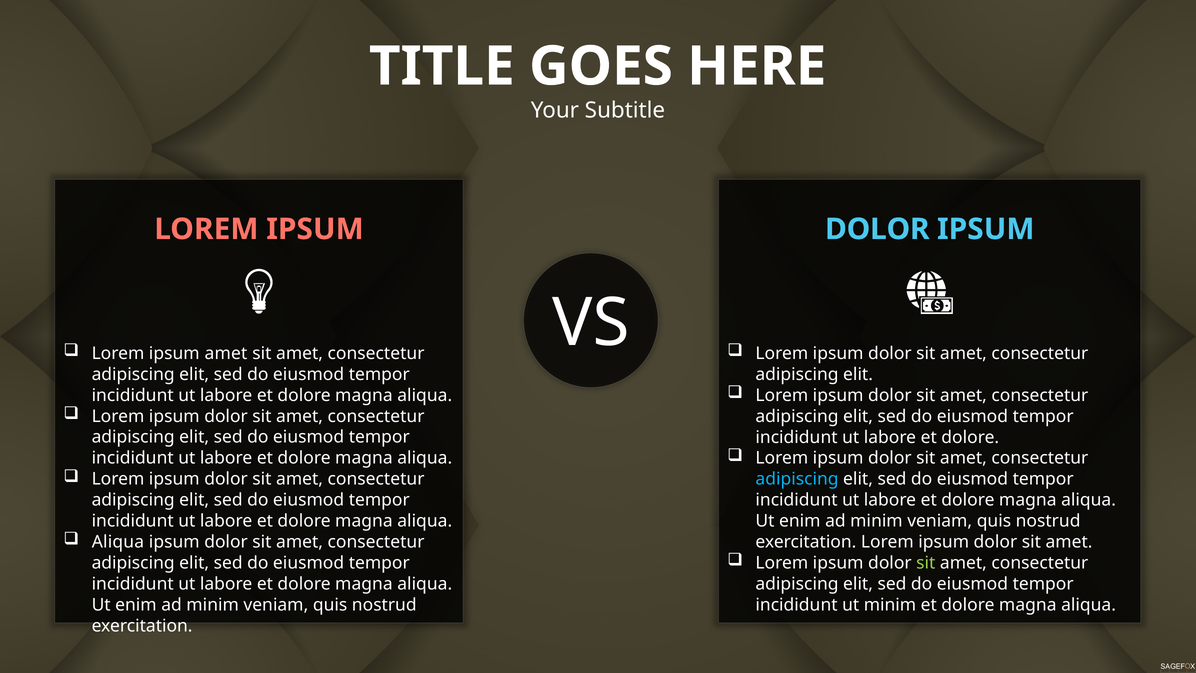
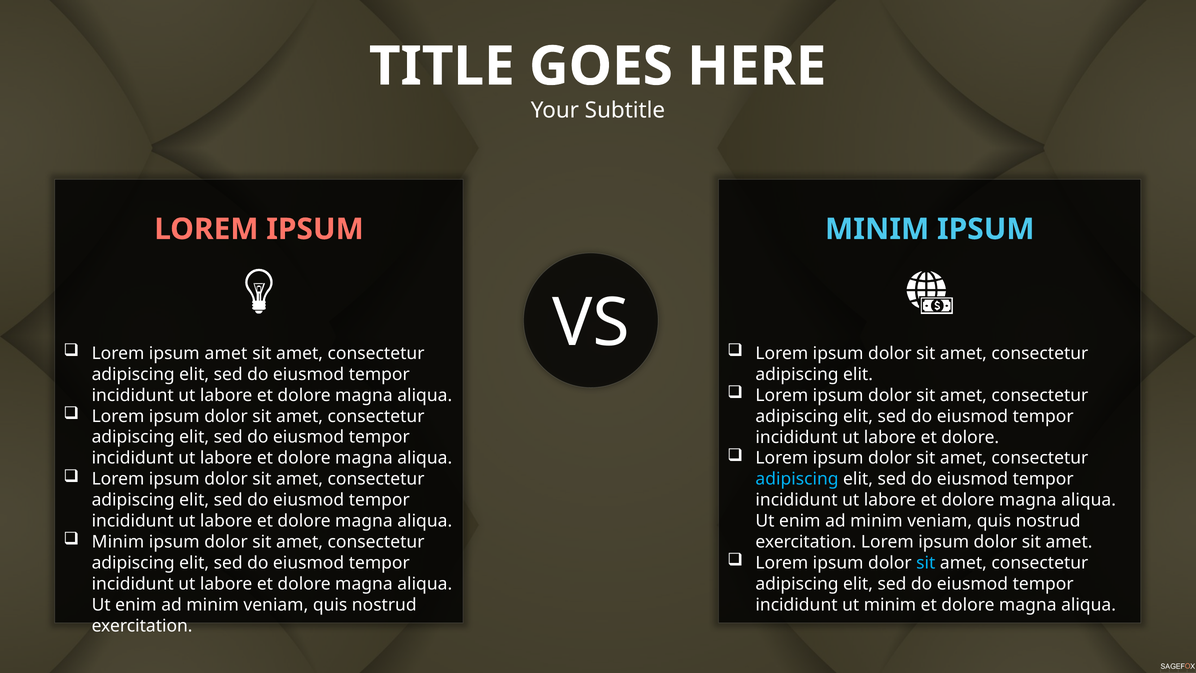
DOLOR at (877, 229): DOLOR -> MINIM
Aliqua at (118, 542): Aliqua -> Minim
sit at (926, 563) colour: light green -> light blue
